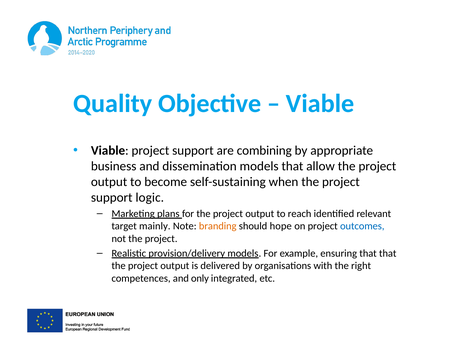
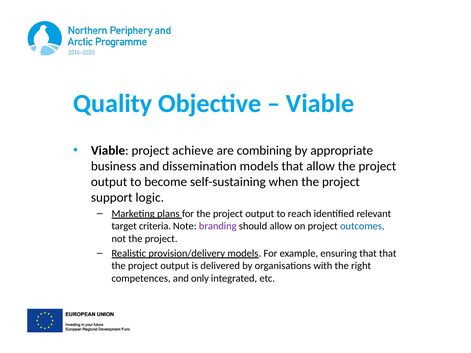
Viable project support: support -> achieve
mainly: mainly -> criteria
branding colour: orange -> purple
should hope: hope -> allow
